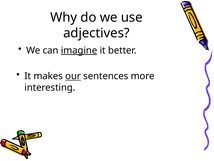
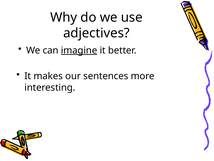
our underline: present -> none
